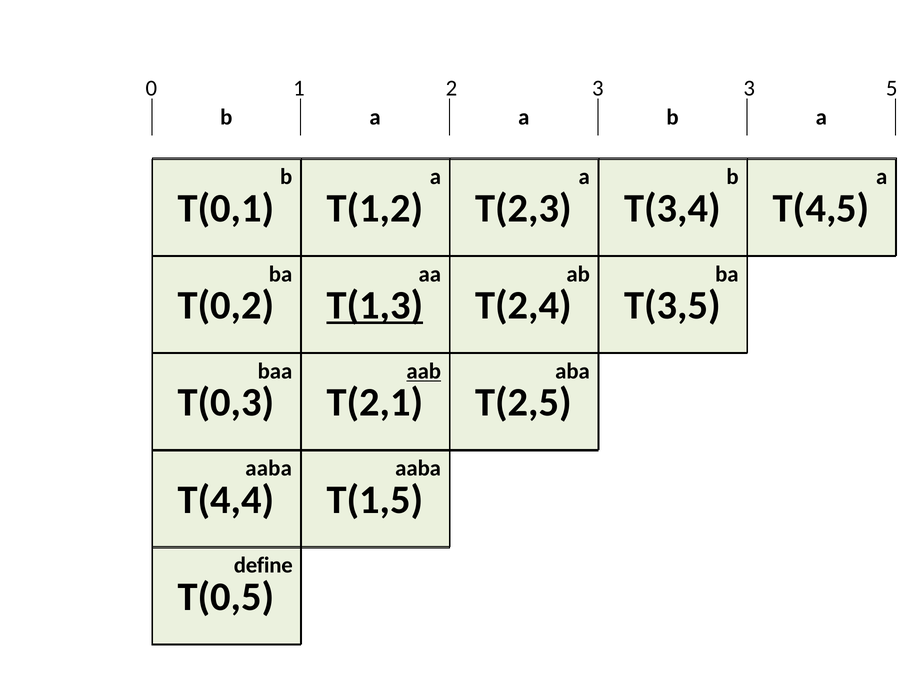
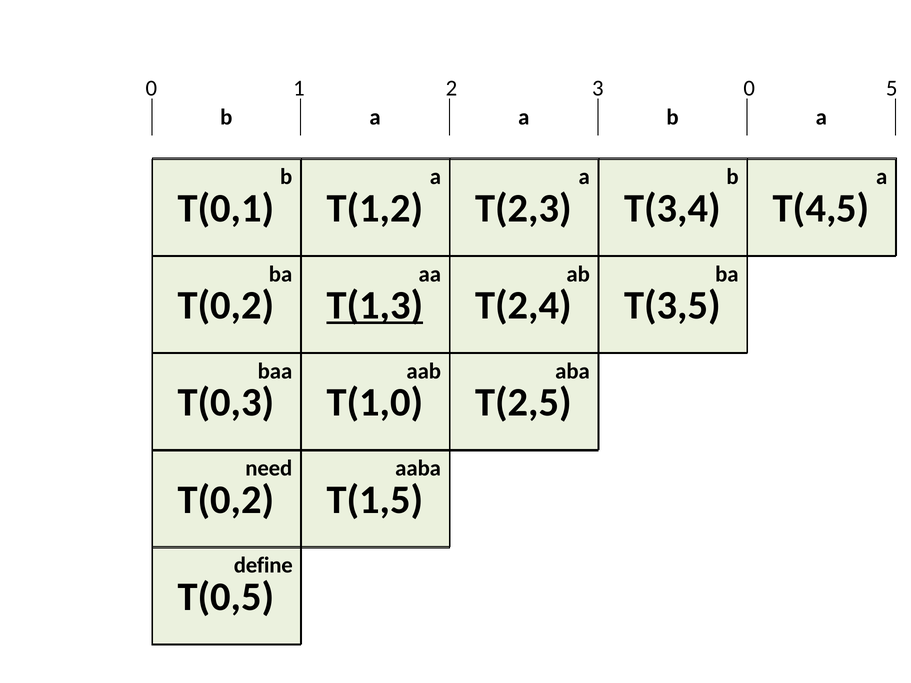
3 3: 3 -> 0
aab underline: present -> none
T(2,1: T(2,1 -> T(1,0
aaba at (269, 468): aaba -> need
T(4,4 at (226, 500): T(4,4 -> T(0,2
